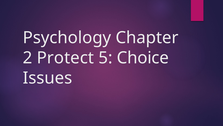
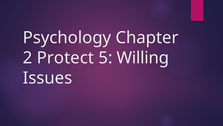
Choice: Choice -> Willing
